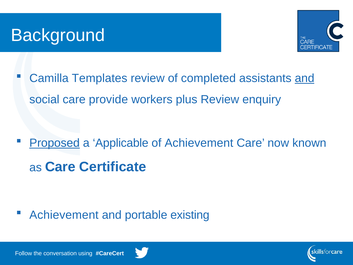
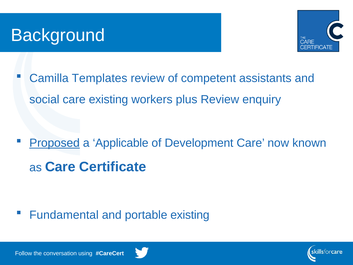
completed: completed -> competent
and at (305, 78) underline: present -> none
care provide: provide -> existing
of Achievement: Achievement -> Development
Achievement at (64, 215): Achievement -> Fundamental
